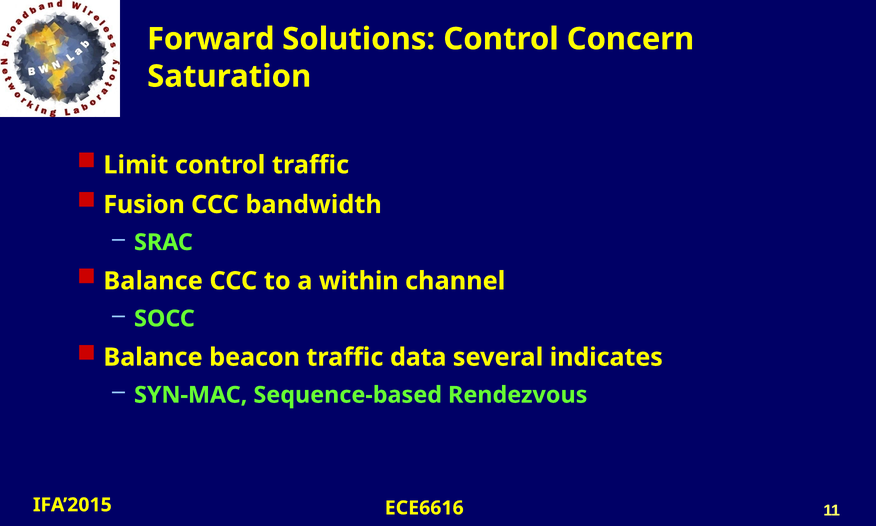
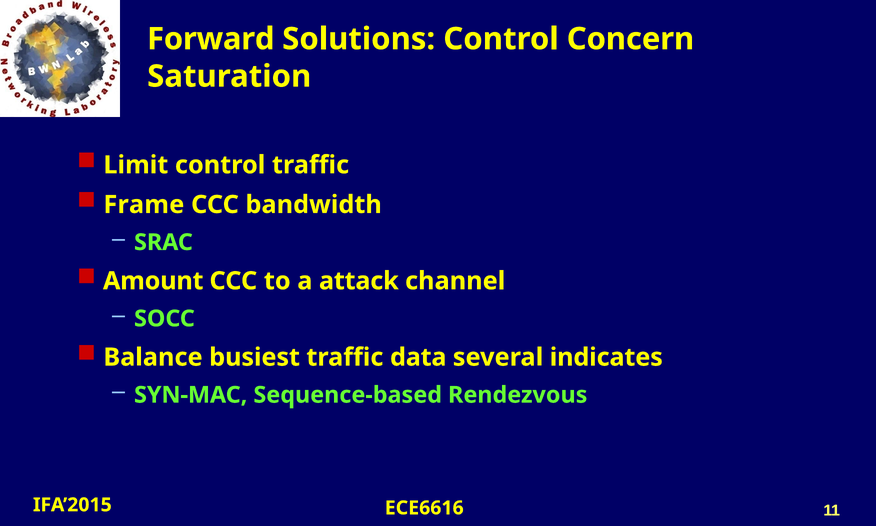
Fusion: Fusion -> Frame
Balance at (153, 281): Balance -> Amount
within: within -> attack
beacon: beacon -> busiest
